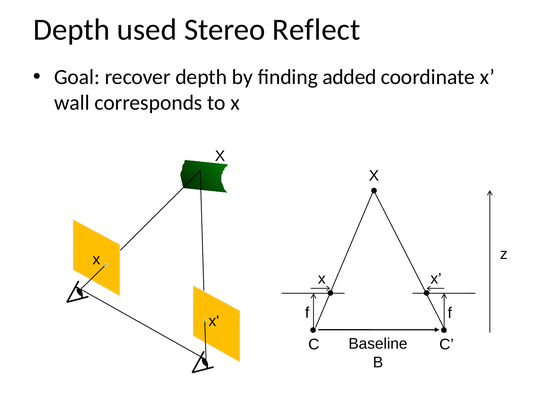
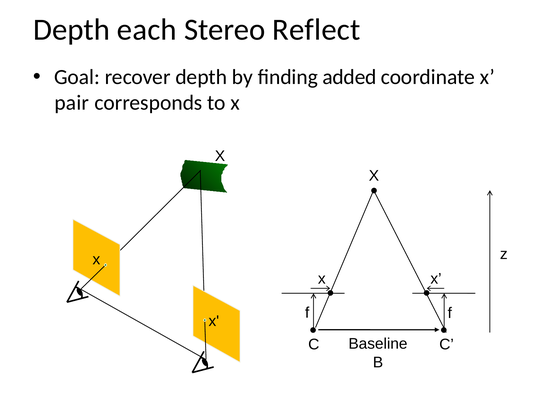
used: used -> each
wall: wall -> pair
